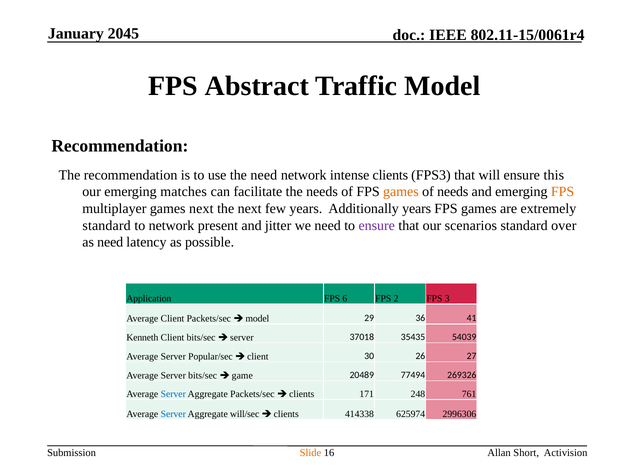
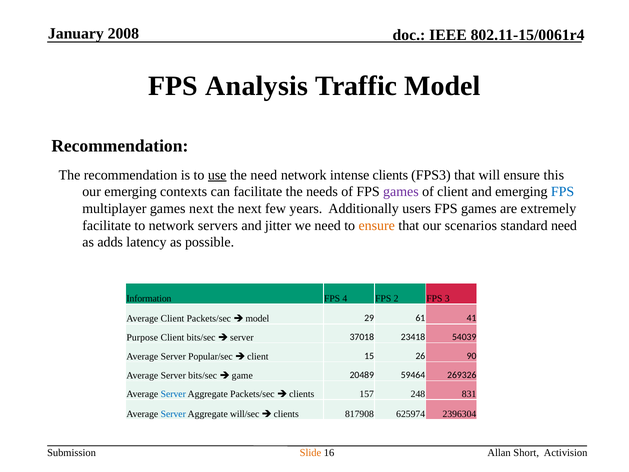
2045: 2045 -> 2008
Abstract: Abstract -> Analysis
use underline: none -> present
matches: matches -> contexts
games at (401, 192) colour: orange -> purple
of needs: needs -> client
FPS at (563, 192) colour: orange -> blue
Additionally years: years -> users
standard at (107, 225): standard -> facilitate
present: present -> servers
ensure at (377, 225) colour: purple -> orange
standard over: over -> need
as need: need -> adds
Application: Application -> Information
6: 6 -> 4
36: 36 -> 61
Kenneth: Kenneth -> Purpose
35435: 35435 -> 23418
30: 30 -> 15
27: 27 -> 90
77494: 77494 -> 59464
171: 171 -> 157
761: 761 -> 831
414338: 414338 -> 817908
2996306: 2996306 -> 2396304
